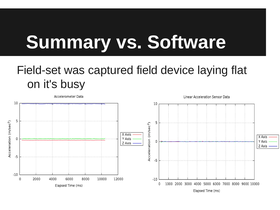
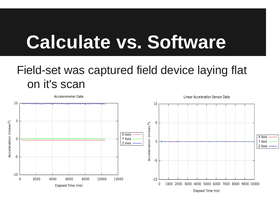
Summary: Summary -> Calculate
busy: busy -> scan
